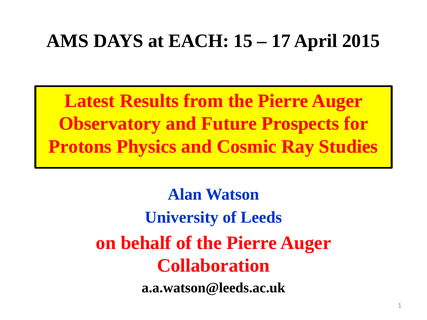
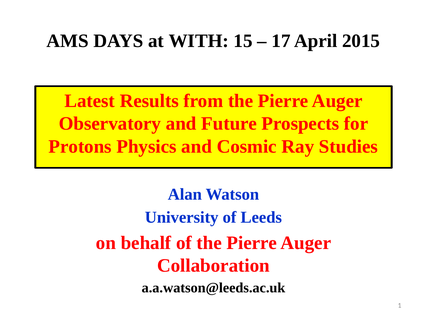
EACH: EACH -> WITH
